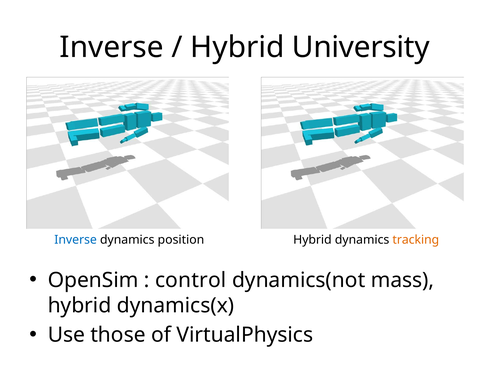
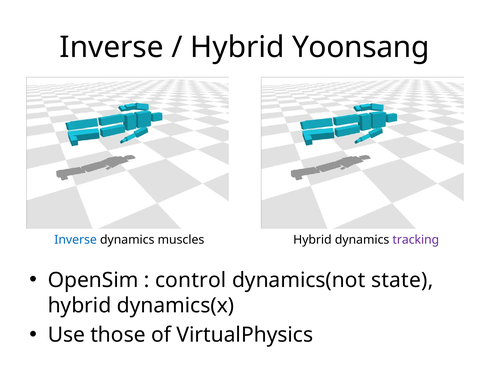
University: University -> Yoonsang
position: position -> muscles
tracking colour: orange -> purple
mass: mass -> state
